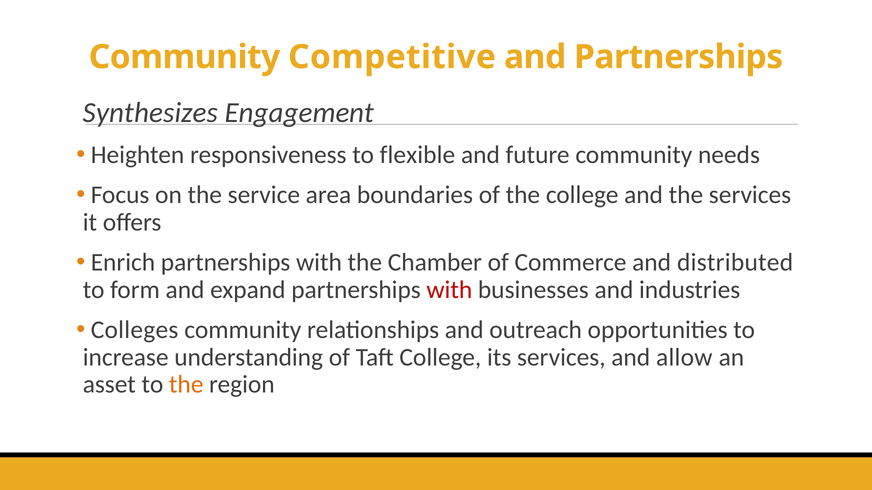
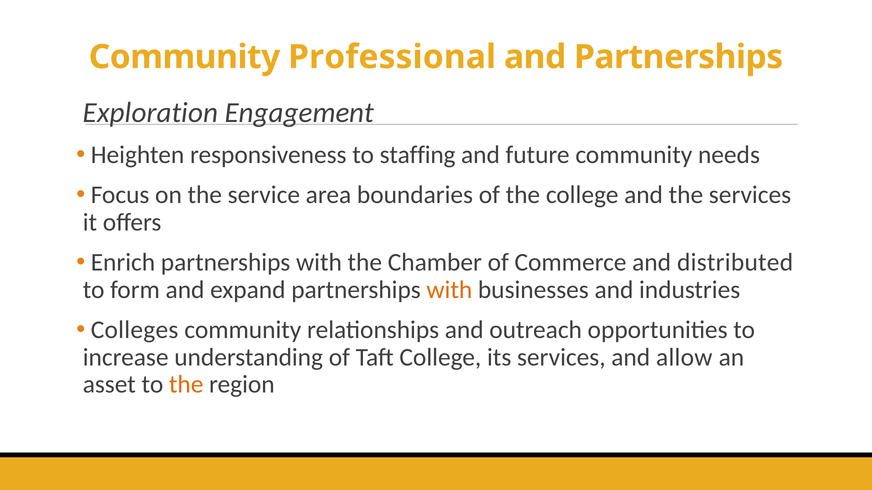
Competitive: Competitive -> Professional
Synthesizes: Synthesizes -> Exploration
flexible: flexible -> staffing
with at (449, 290) colour: red -> orange
